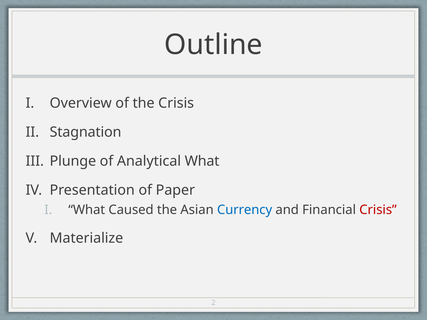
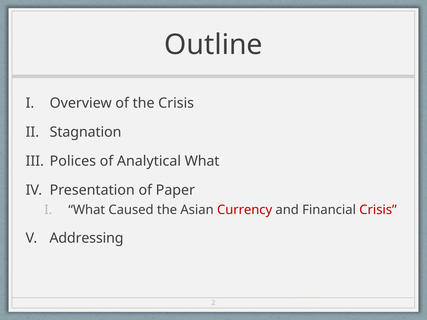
Plunge: Plunge -> Polices
Currency colour: blue -> red
Materialize: Materialize -> Addressing
